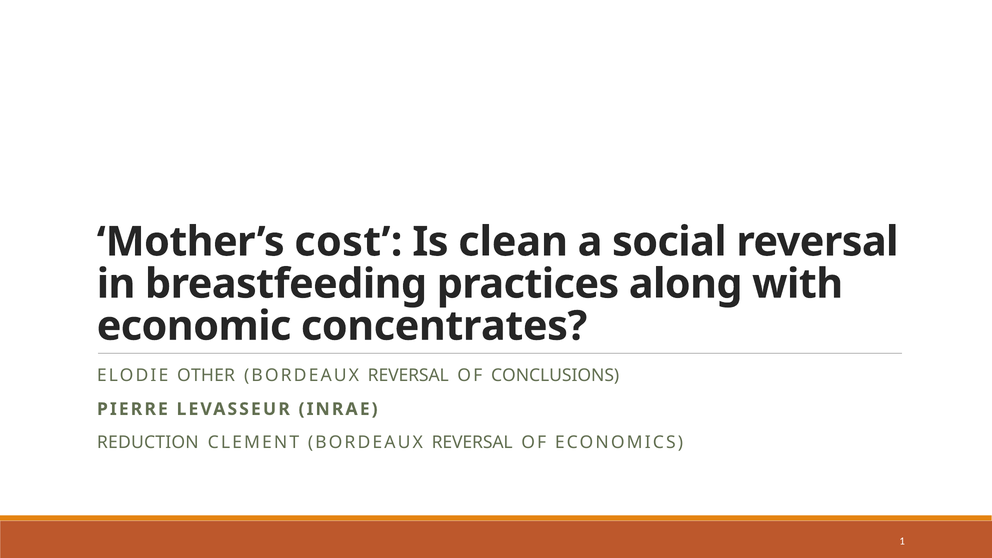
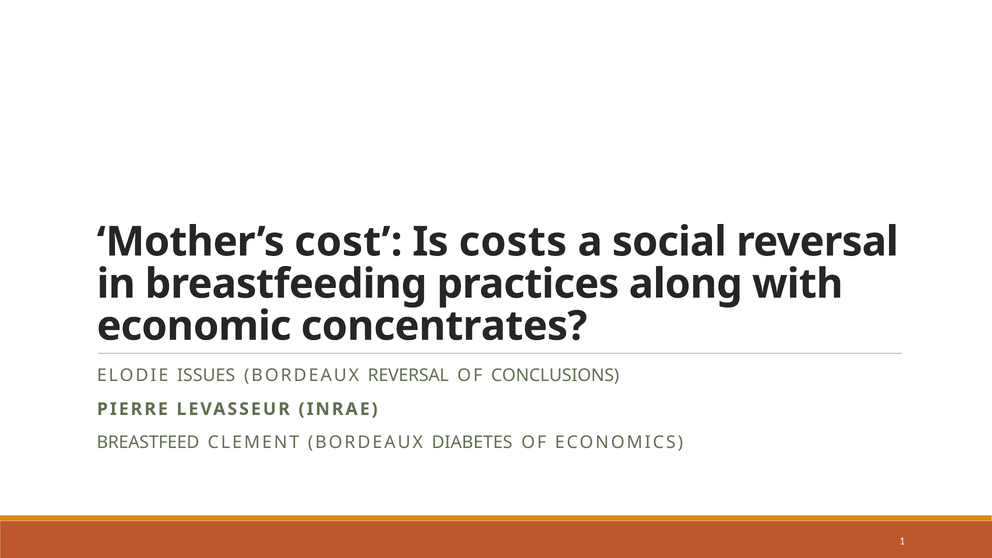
clean: clean -> costs
OTHER: OTHER -> ISSUES
REDUCTION: REDUCTION -> BREASTFEED
CLEMENT BORDEAUX REVERSAL: REVERSAL -> DIABETES
